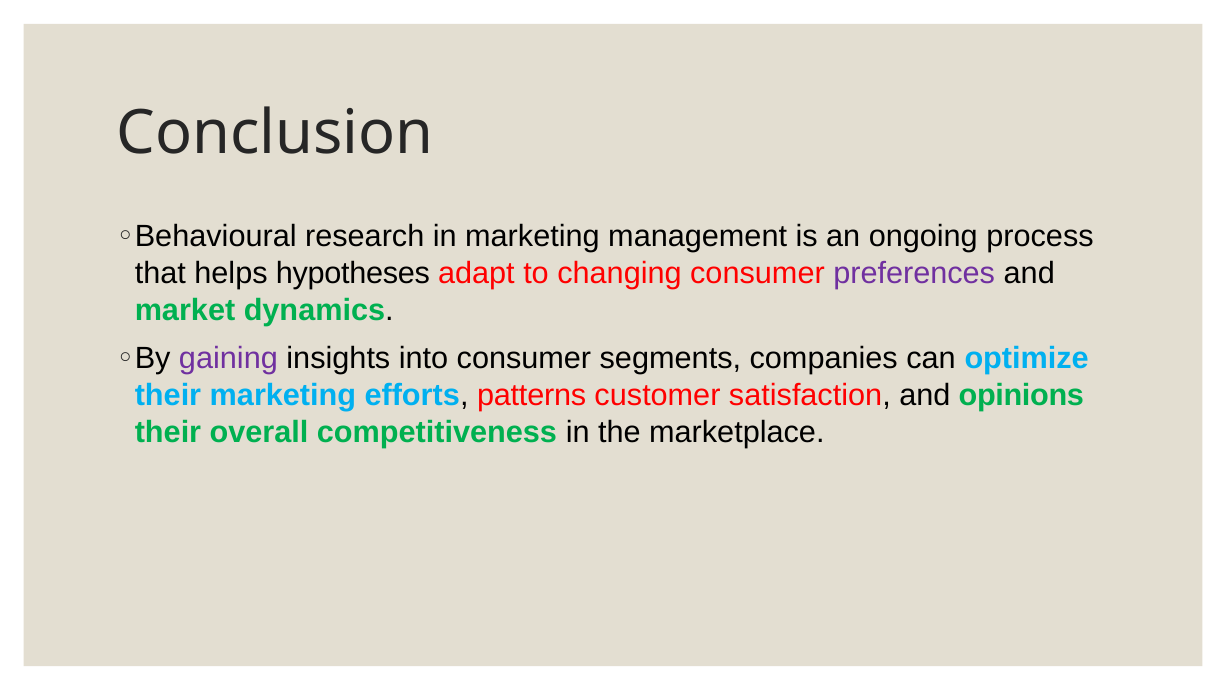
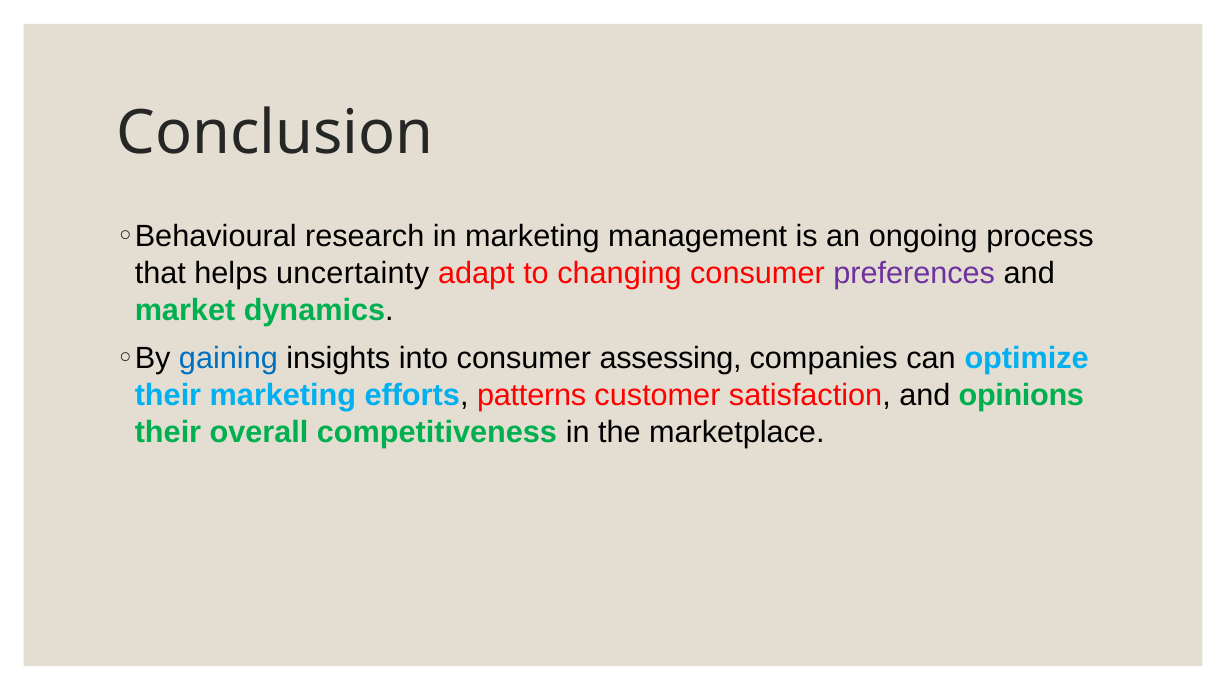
hypotheses: hypotheses -> uncertainty
gaining colour: purple -> blue
segments: segments -> assessing
